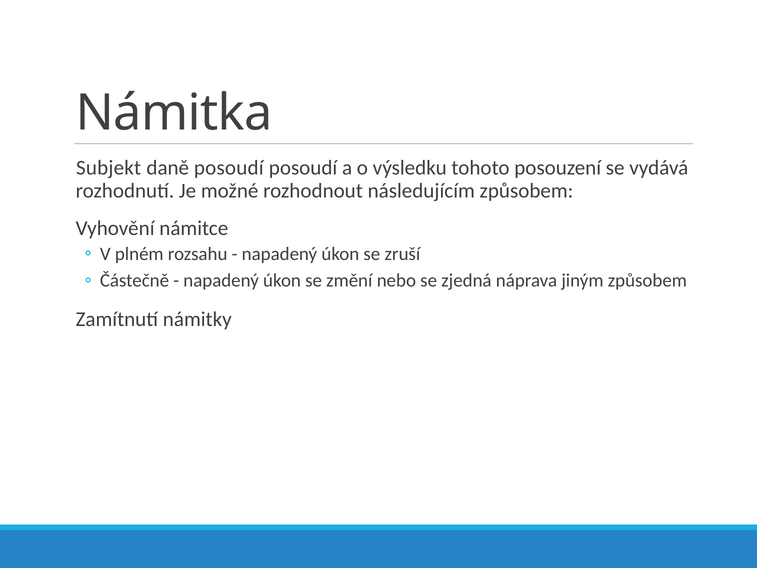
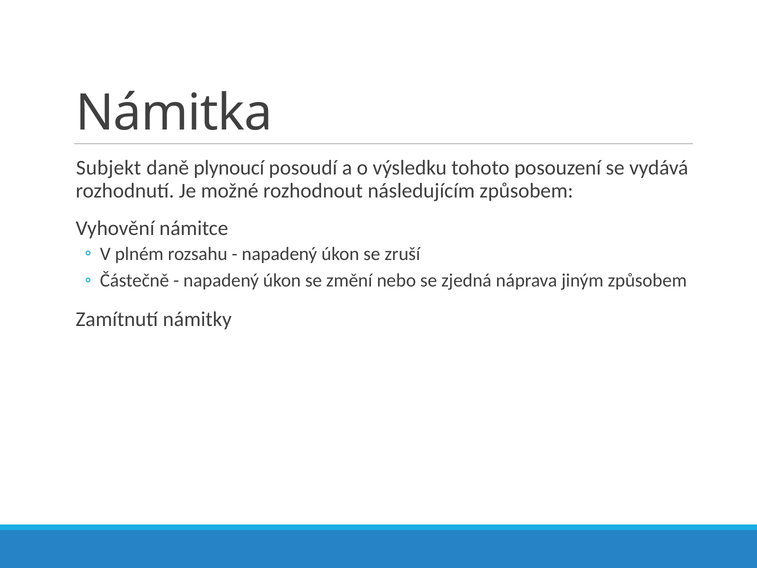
daně posoudí: posoudí -> plynoucí
